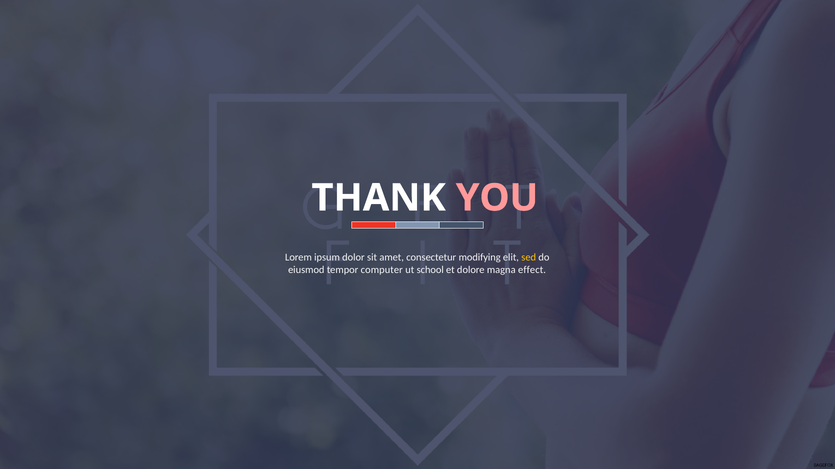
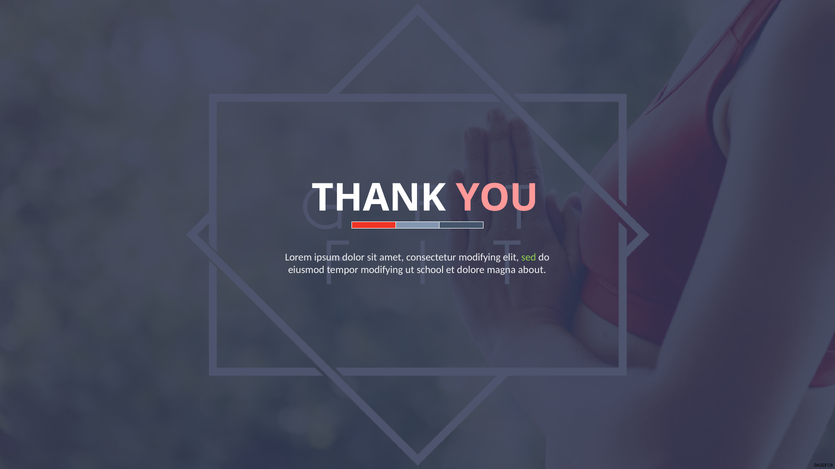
sed colour: yellow -> light green
tempor computer: computer -> modifying
effect: effect -> about
